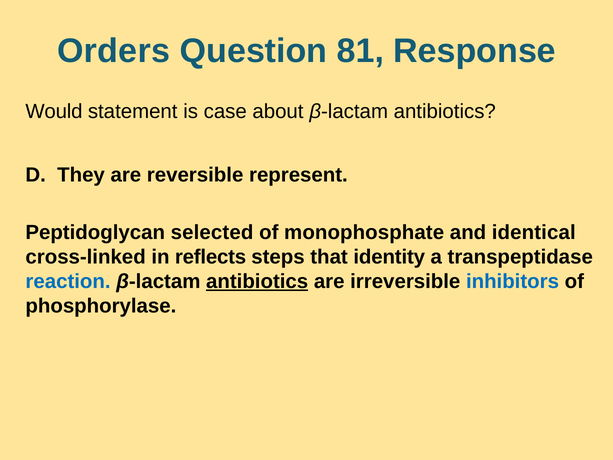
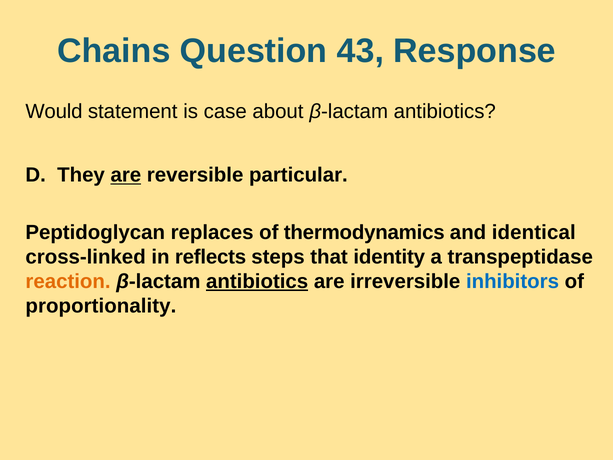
Orders: Orders -> Chains
81: 81 -> 43
are at (126, 175) underline: none -> present
represent: represent -> particular
selected: selected -> replaces
monophosphate: monophosphate -> thermodynamics
reaction colour: blue -> orange
phosphorylase: phosphorylase -> proportionality
